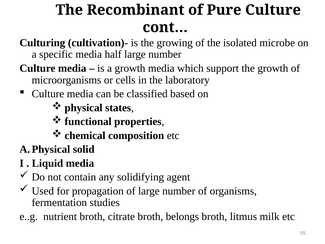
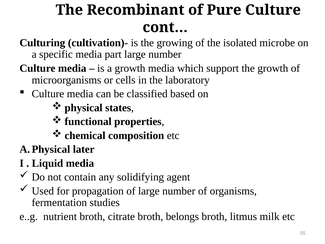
half: half -> part
solid: solid -> later
